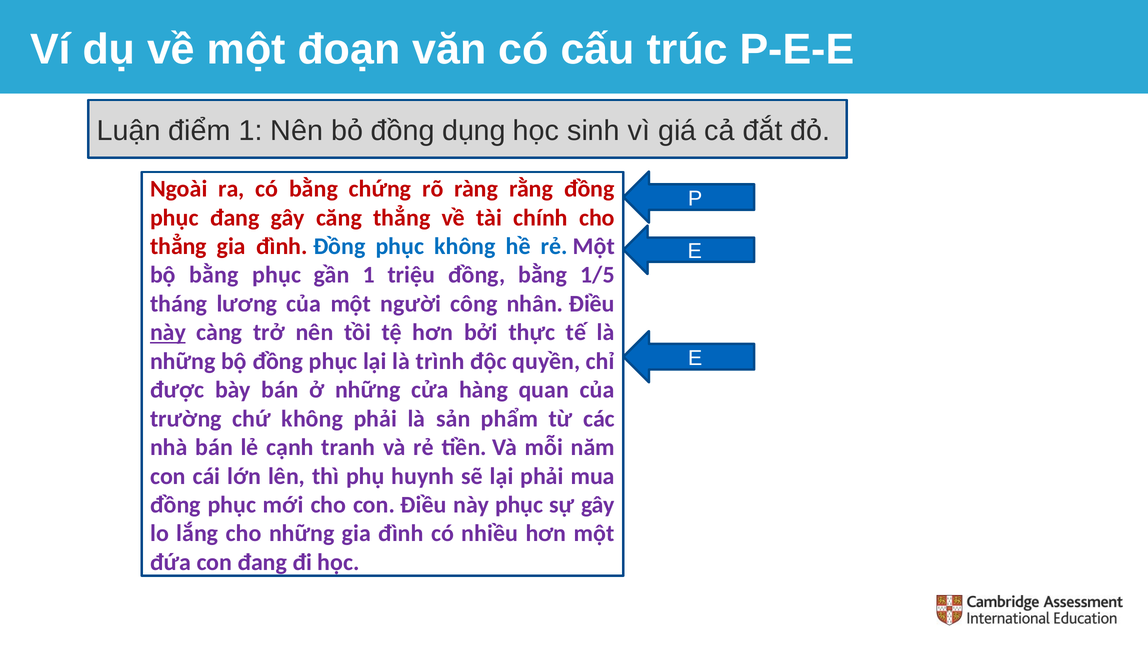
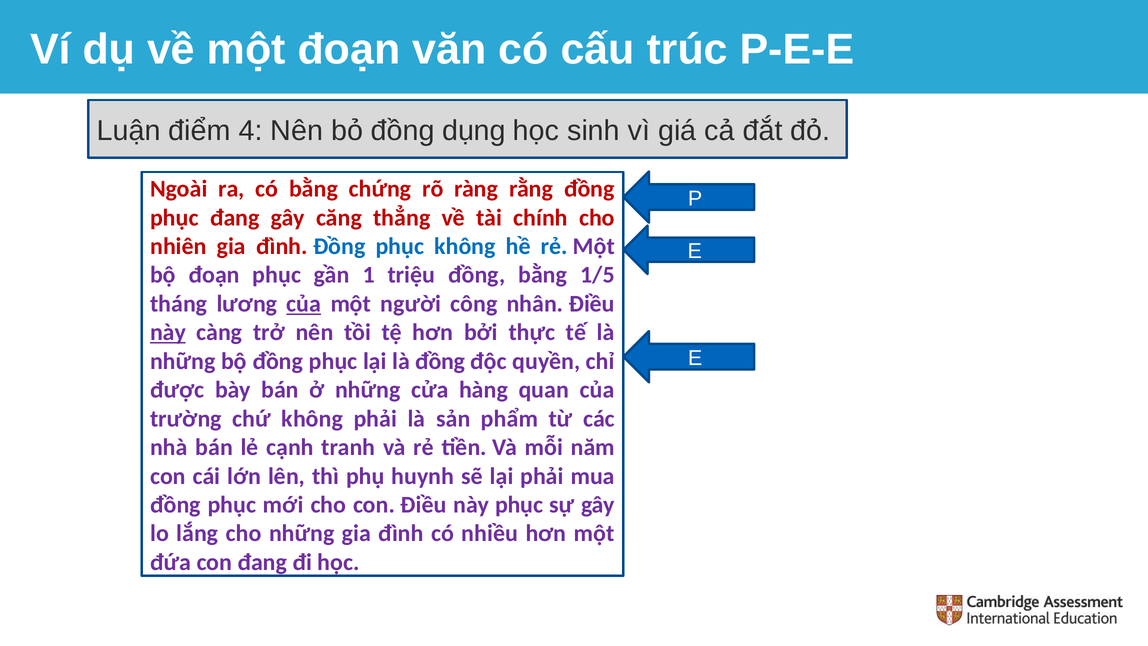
điểm 1: 1 -> 4
thẳng at (178, 246): thẳng -> nhiên
bộ bằng: bằng -> đoạn
của at (304, 304) underline: none -> present
là trình: trình -> đồng
